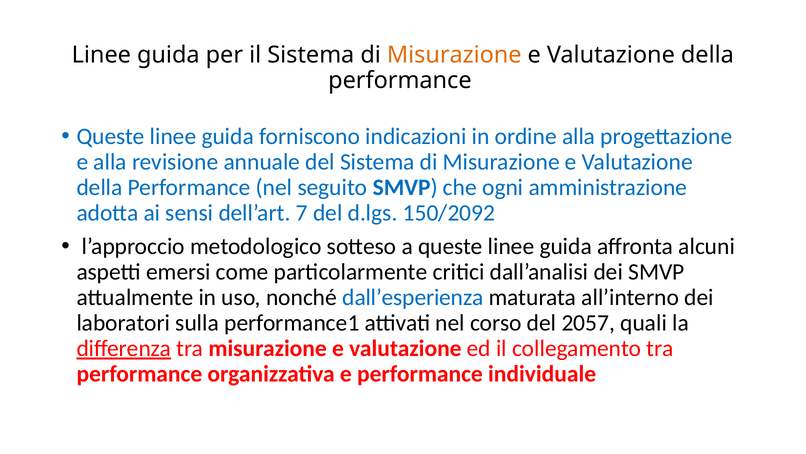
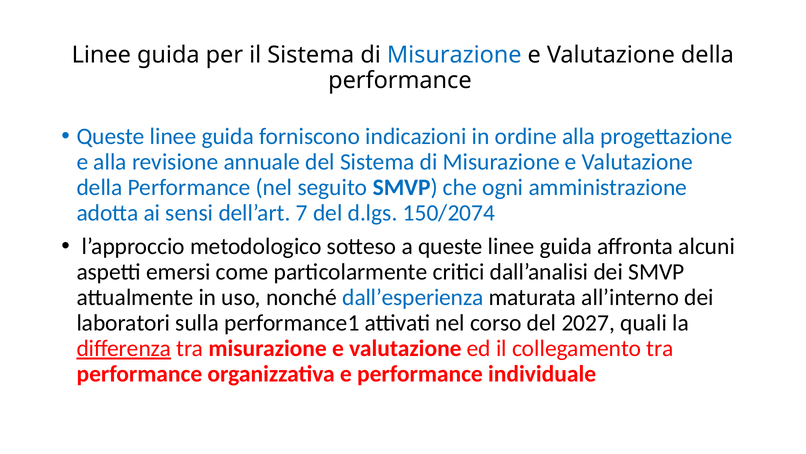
Misurazione at (454, 55) colour: orange -> blue
150/2092: 150/2092 -> 150/2074
2057: 2057 -> 2027
